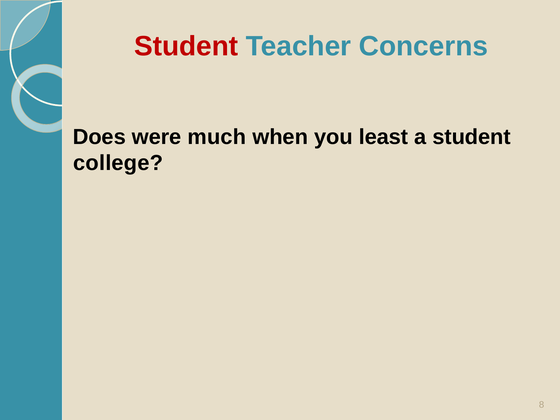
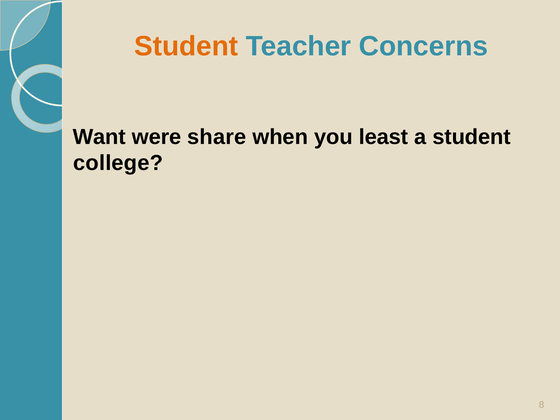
Student at (186, 46) colour: red -> orange
Does: Does -> Want
much: much -> share
